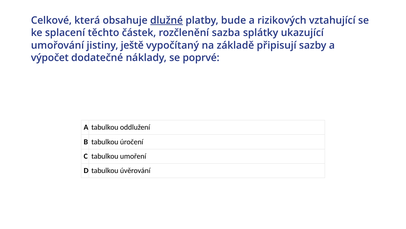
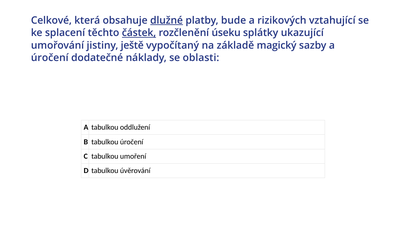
částek underline: none -> present
sazba: sazba -> úseku
připisují: připisují -> magický
výpočet at (50, 58): výpočet -> úročení
poprvé: poprvé -> oblasti
